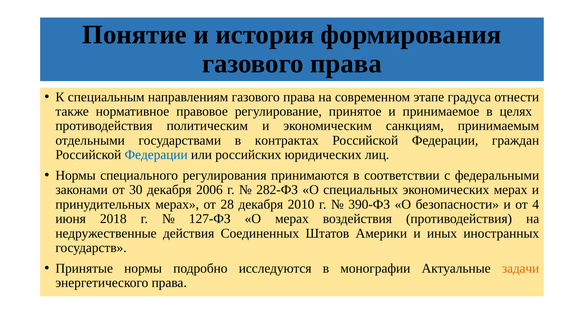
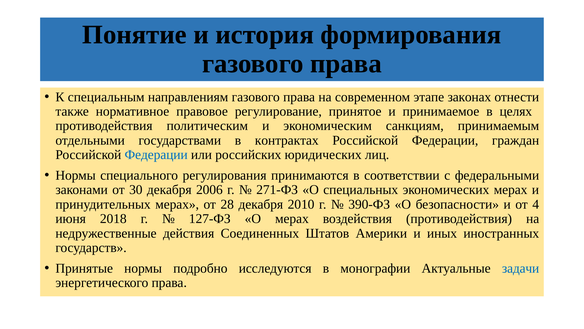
градуса: градуса -> законах
282-ФЗ: 282-ФЗ -> 271-ФЗ
задачи colour: orange -> blue
